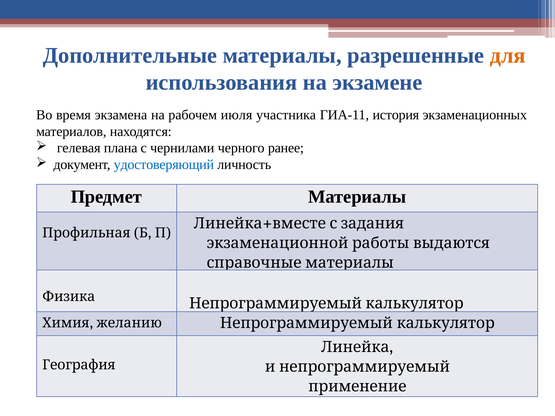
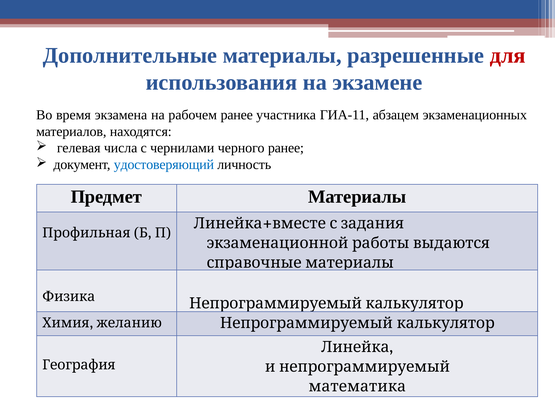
для colour: orange -> red
рабочем июля: июля -> ранее
история: история -> абзацем
плана: плана -> числа
применение: применение -> математика
